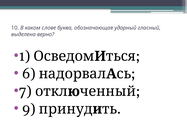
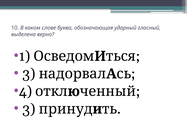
6 at (29, 74): 6 -> 3
7: 7 -> 4
9 at (29, 109): 9 -> 3
